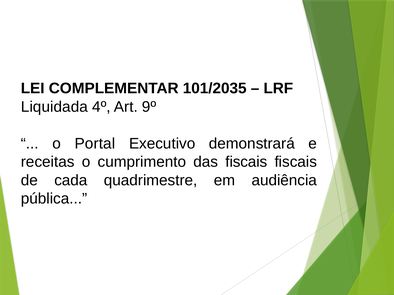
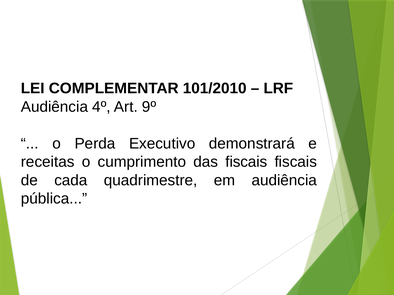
101/2035: 101/2035 -> 101/2010
Liquidada at (54, 107): Liquidada -> Audiência
Portal: Portal -> Perda
